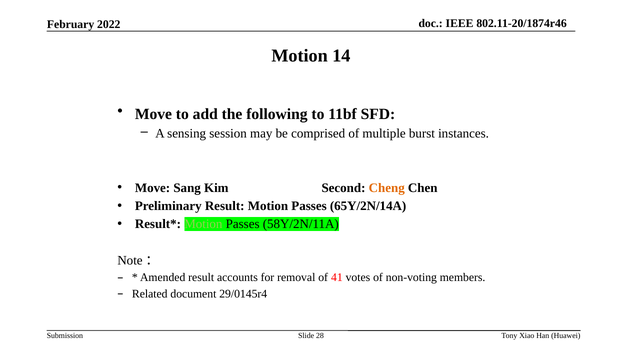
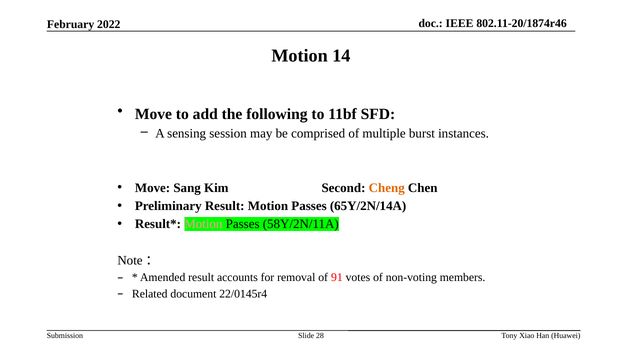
Motion at (203, 224) colour: light green -> pink
41: 41 -> 91
29/0145r4: 29/0145r4 -> 22/0145r4
